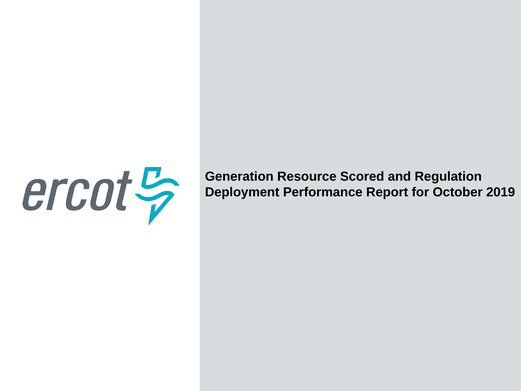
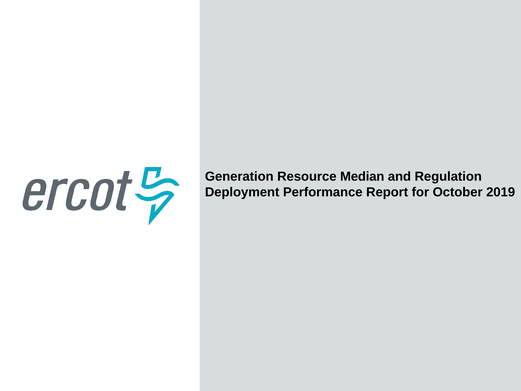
Scored: Scored -> Median
